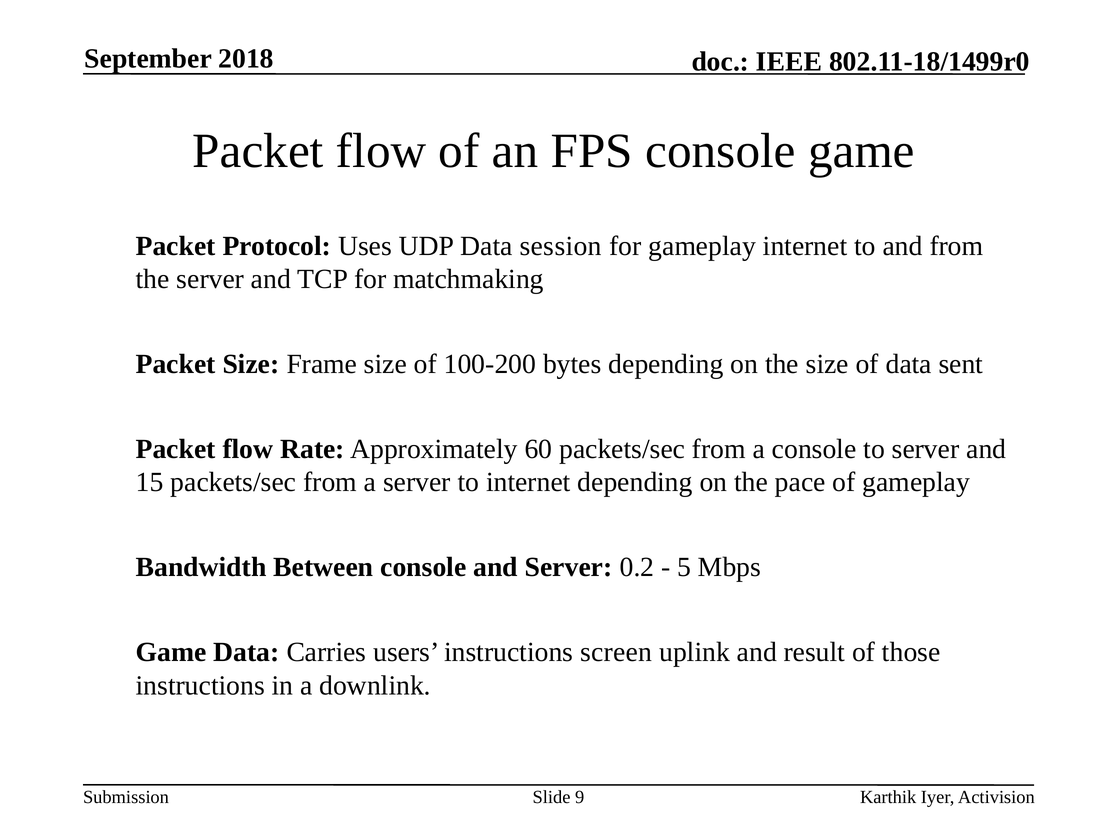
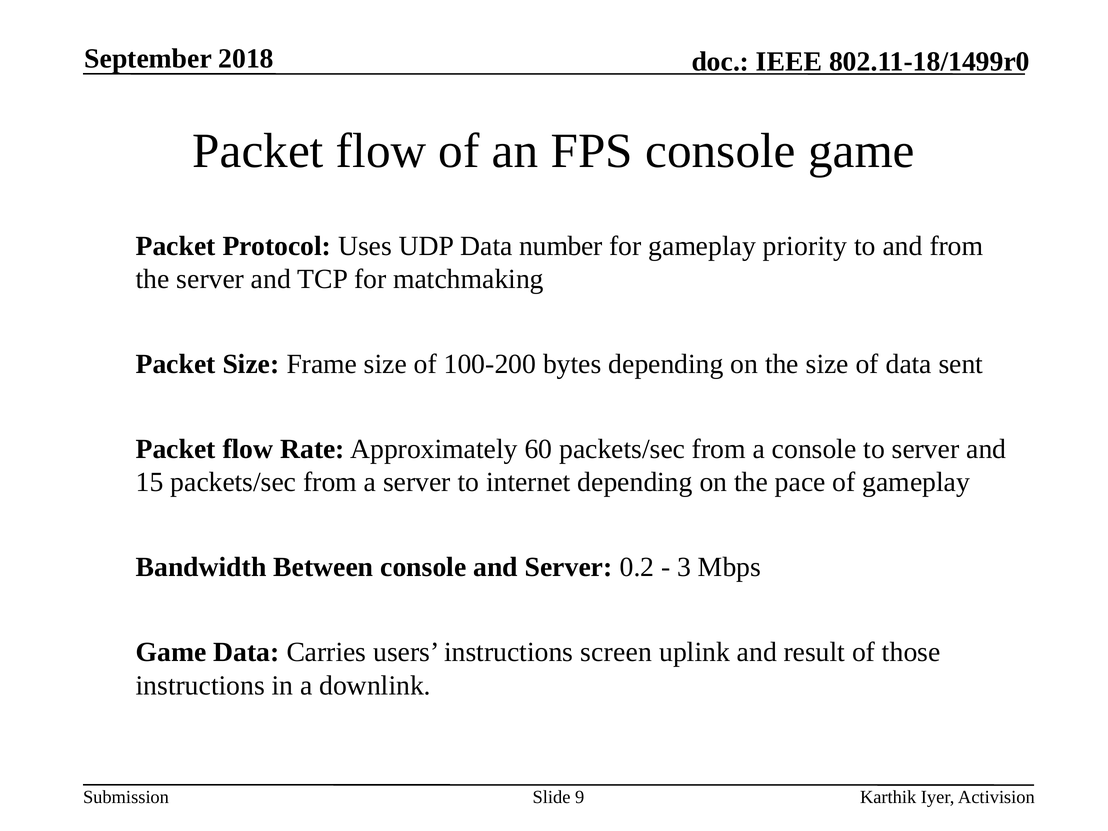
session: session -> number
gameplay internet: internet -> priority
5: 5 -> 3
